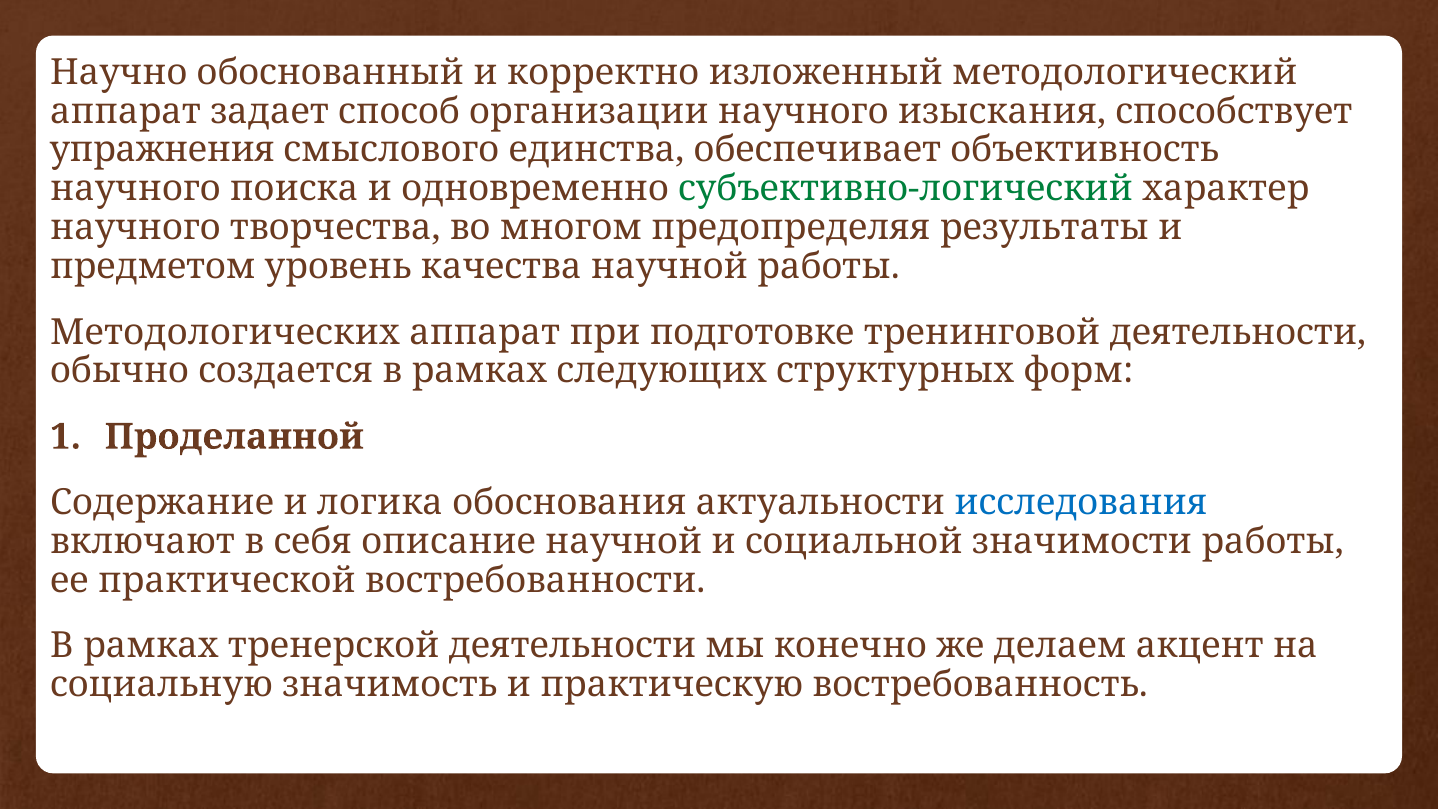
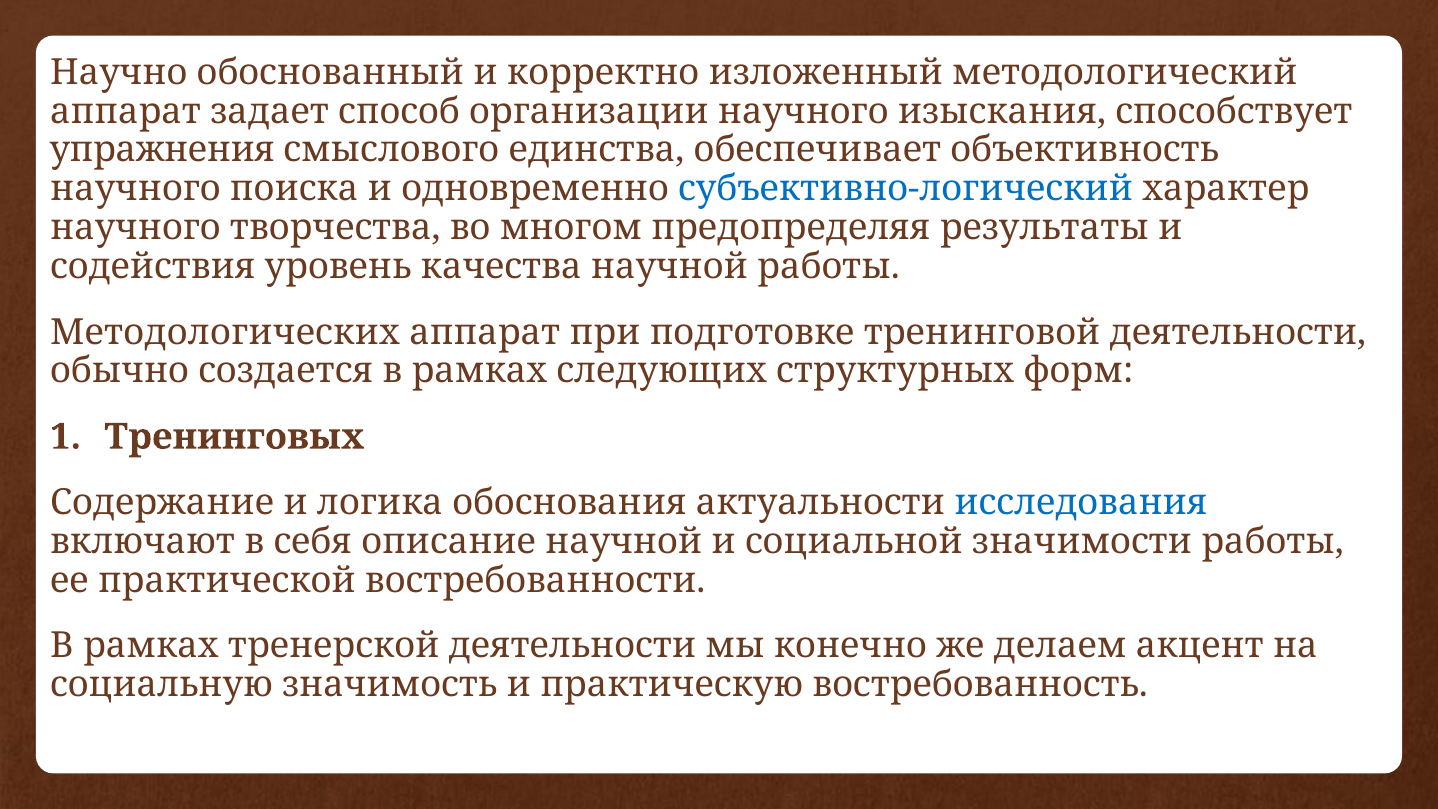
субъективно-логический colour: green -> blue
предметом: предметом -> содействия
Проделанной: Проделанной -> Тренинговых
